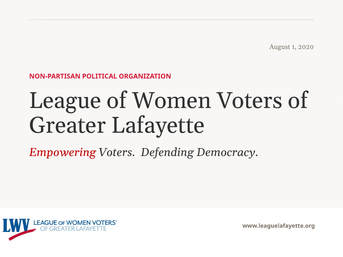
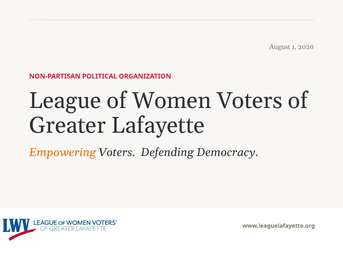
Empowering colour: red -> orange
